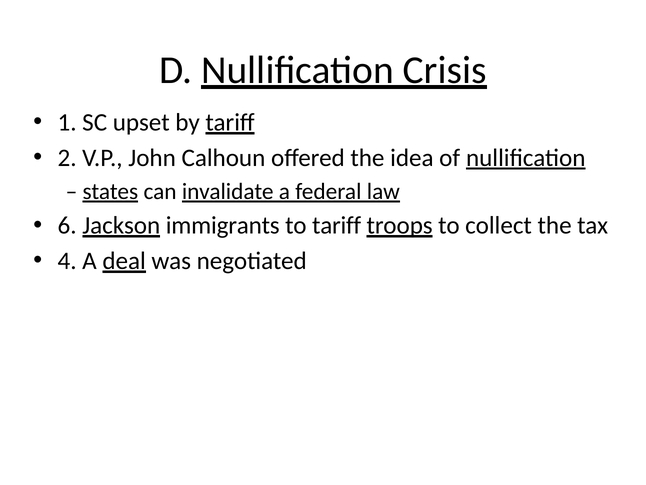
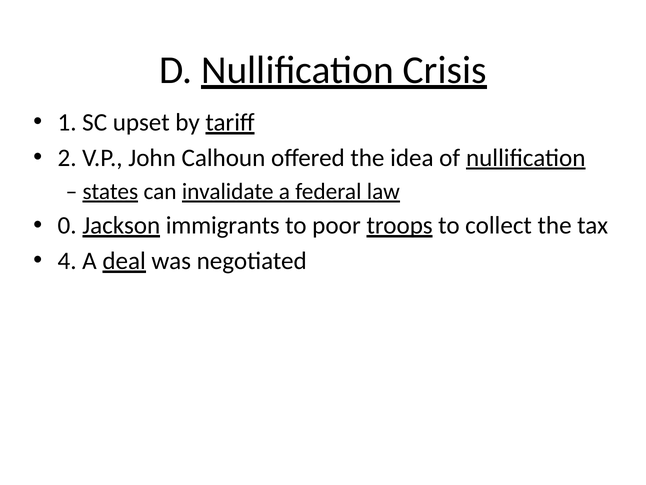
6: 6 -> 0
to tariff: tariff -> poor
